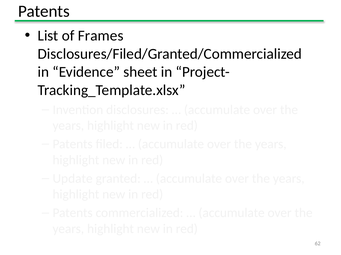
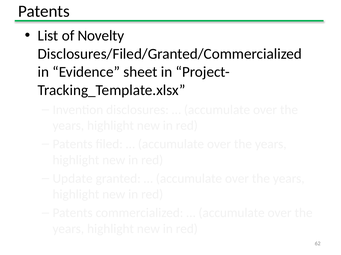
Frames: Frames -> Novelty
